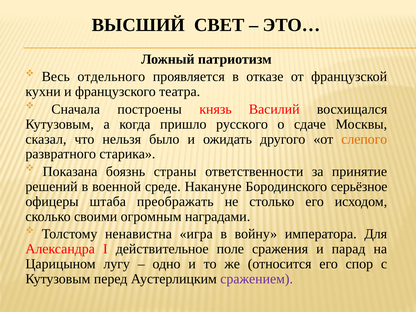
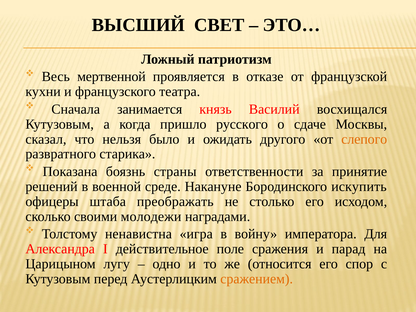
отдельного: отдельного -> мертвенной
построены: построены -> занимается
серьёзное: серьёзное -> искупить
огромным: огромным -> молодежи
сражением colour: purple -> orange
